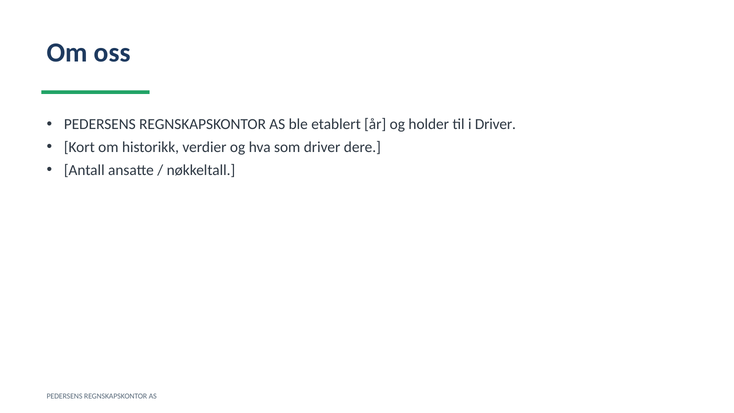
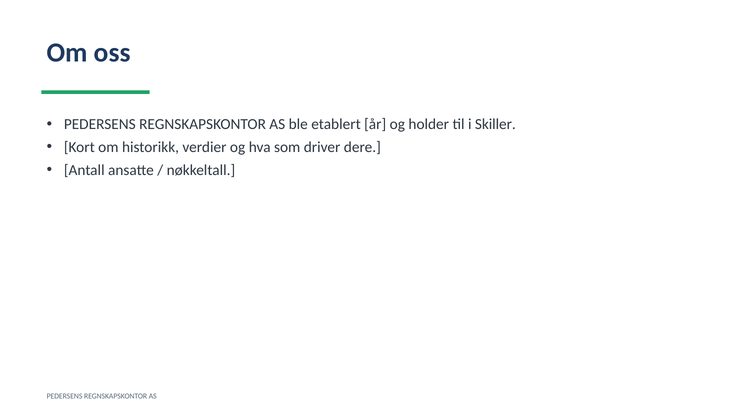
i Driver: Driver -> Skiller
